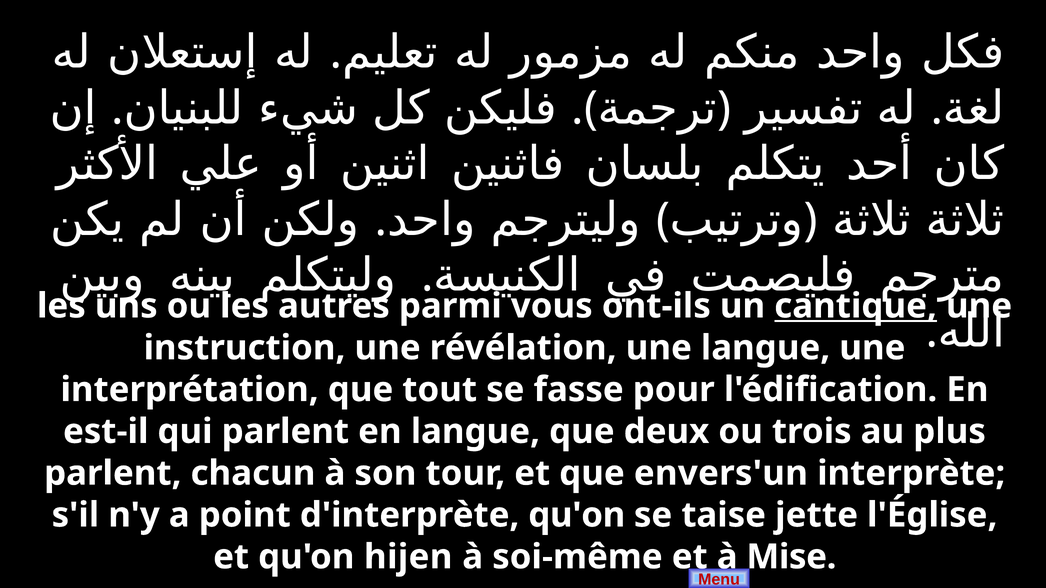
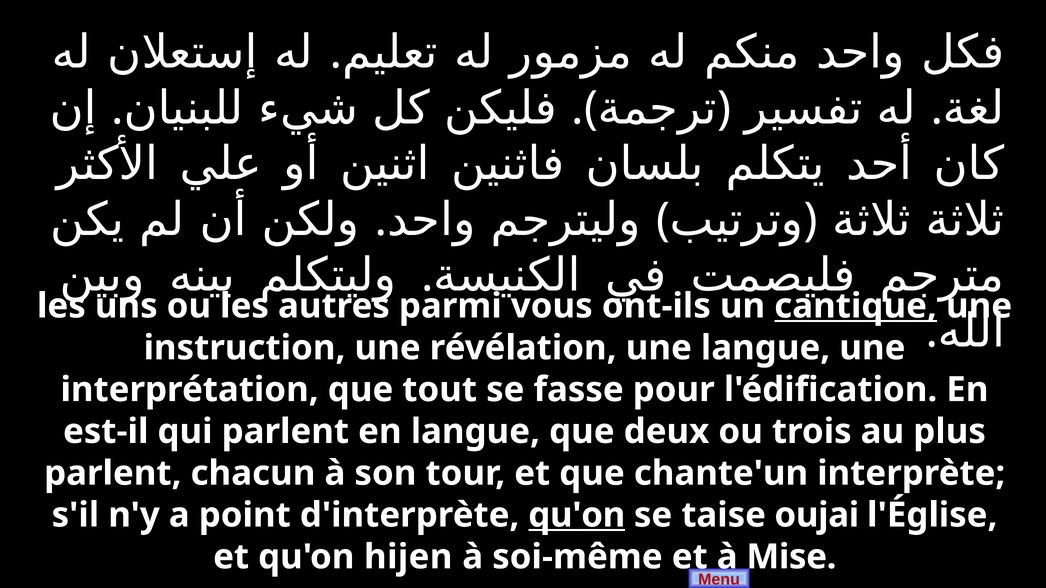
envers'un: envers'un -> chante'un
qu'on at (577, 515) underline: none -> present
jette: jette -> oujai
